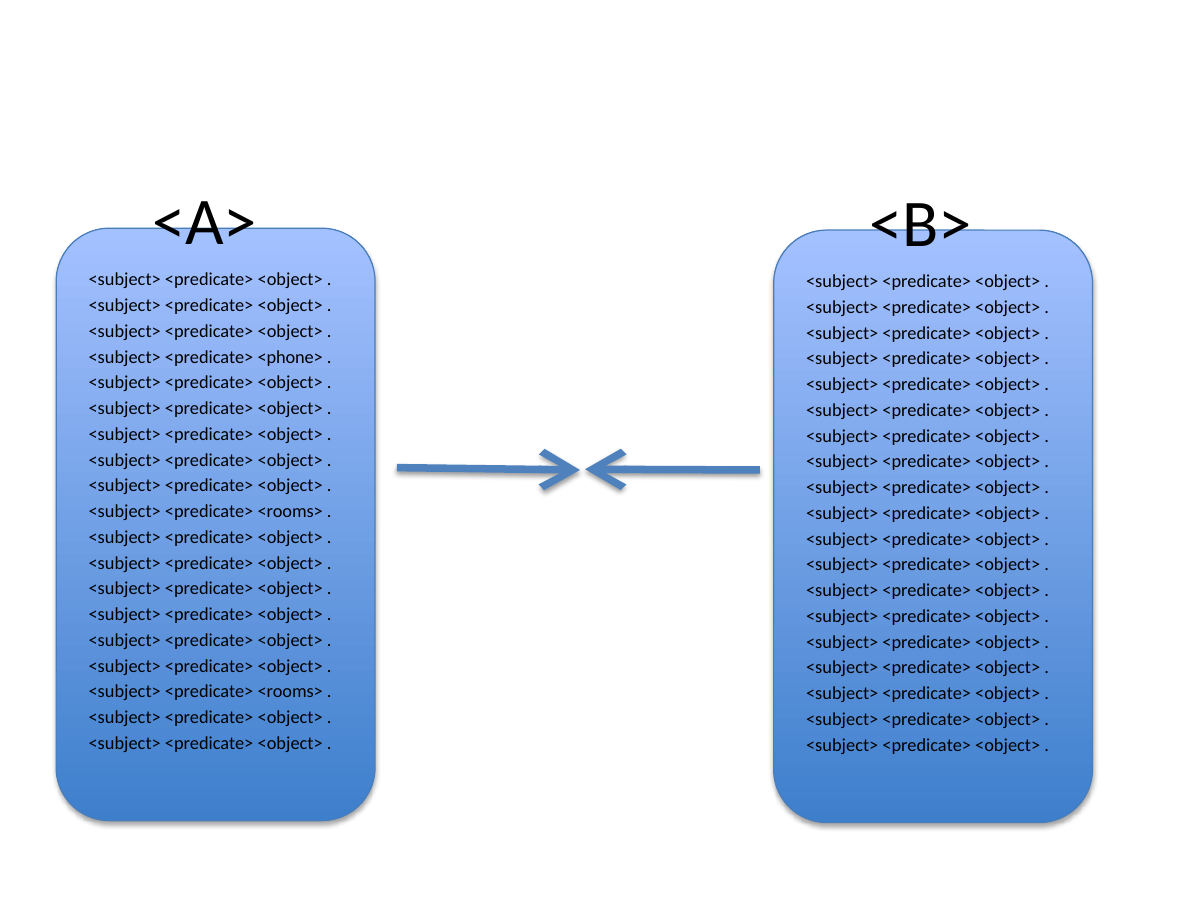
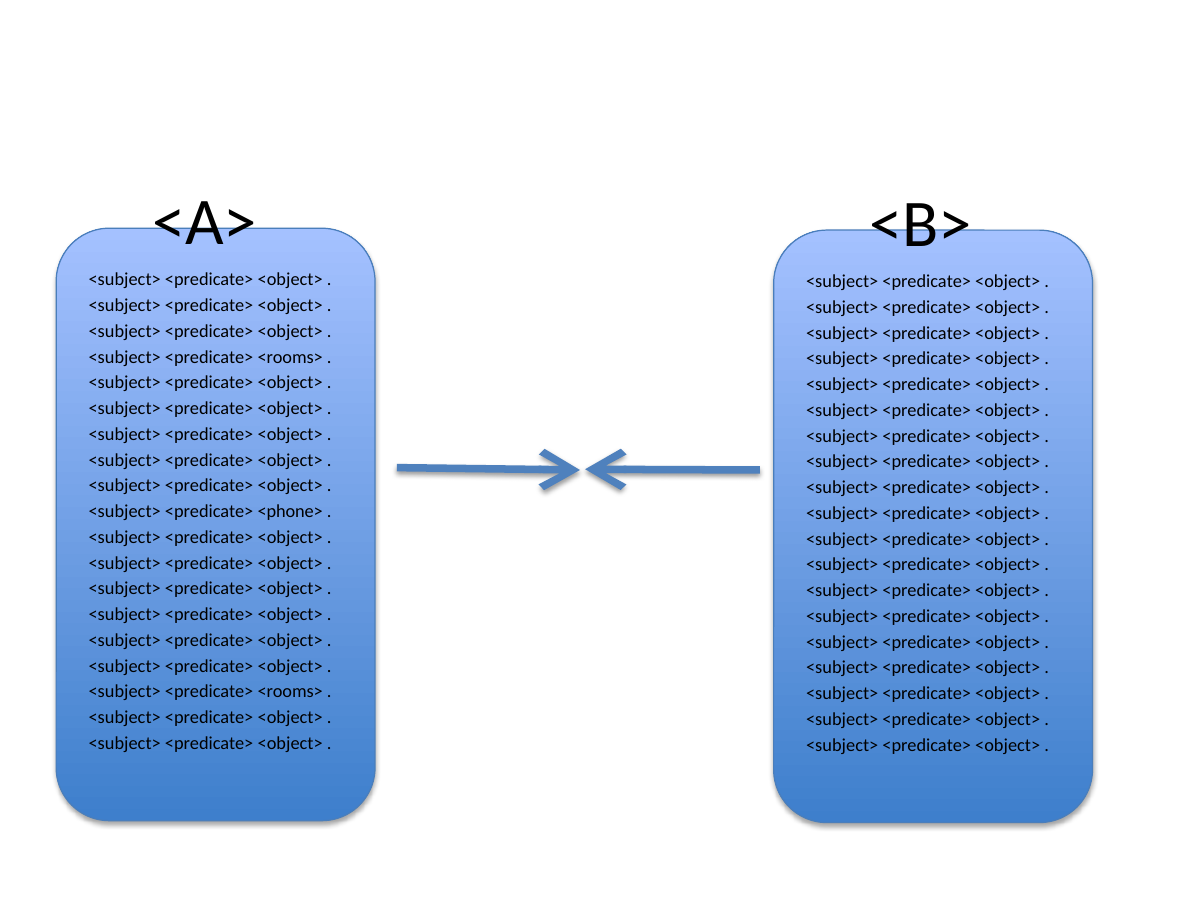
<phone> at (290, 357): <phone> -> <rooms>
<rooms> at (290, 512): <rooms> -> <phone>
